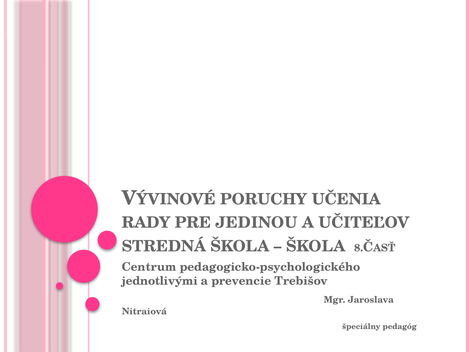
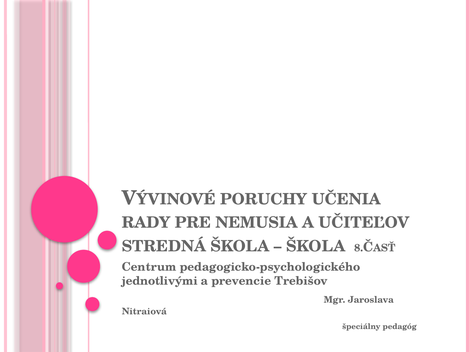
JEDINOU: JEDINOU -> NEMUSIA
